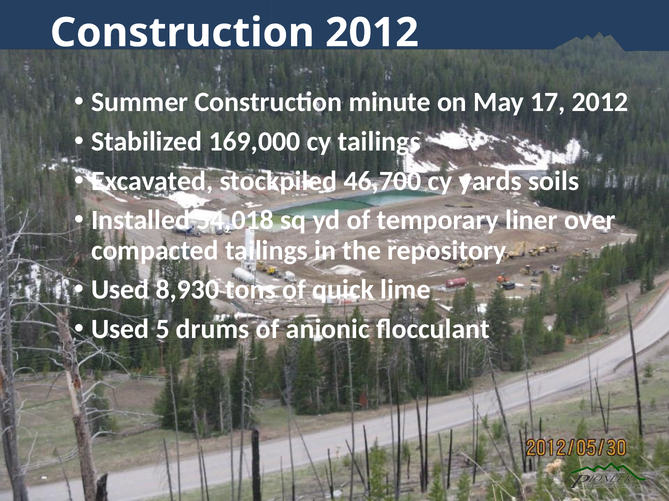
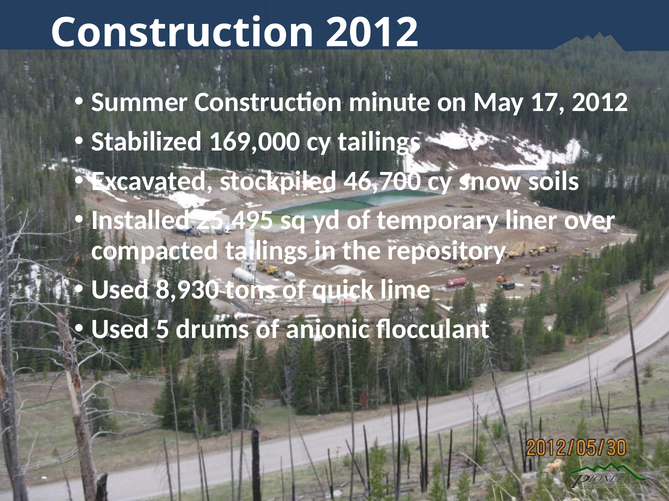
yards: yards -> snow
54,018: 54,018 -> 25,495
